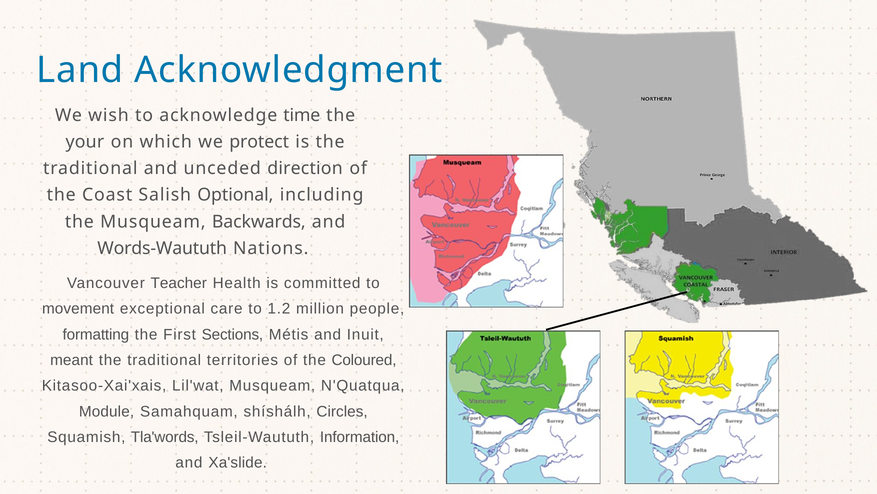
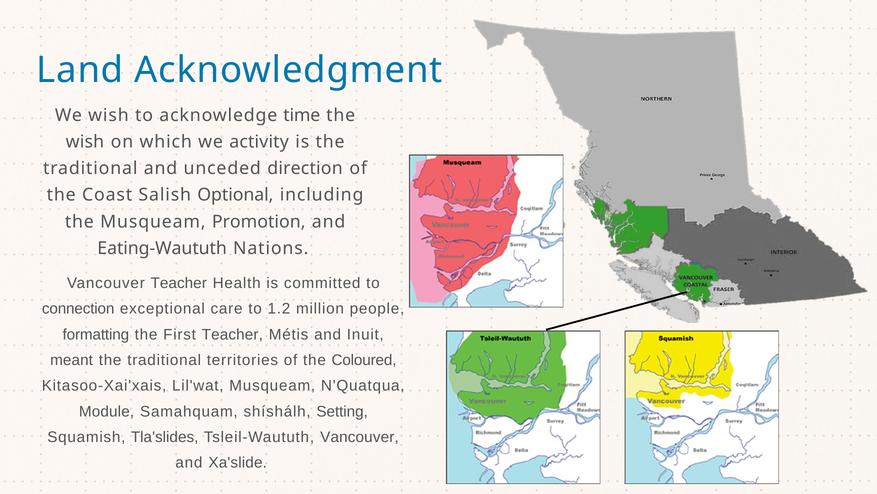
your at (85, 142): your -> wish
protect: protect -> activity
Backwards: Backwards -> Promotion
Words-Waututh: Words-Waututh -> Eating-Waututh
movement: movement -> connection
First Sections: Sections -> Teacher
Circles: Circles -> Setting
Tla'words: Tla'words -> Tla'slides
Tsleil-Waututh Information: Information -> Vancouver
